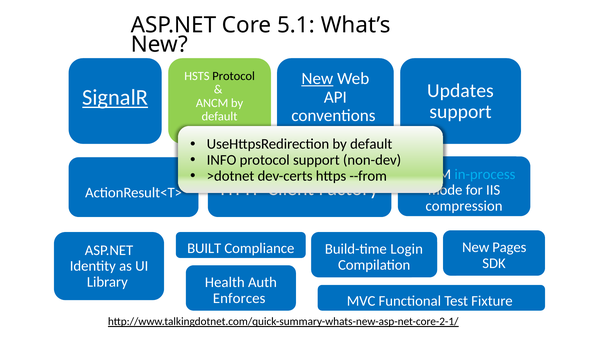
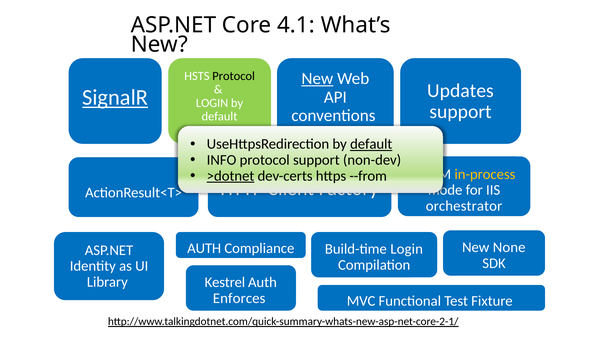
5.1: 5.1 -> 4.1
ANCM at (212, 103): ANCM -> LOGIN
default at (371, 144) underline: none -> present
in-process colour: light blue -> yellow
>dotnet underline: none -> present
compression: compression -> orchestrator
Pages: Pages -> None
BUILT at (204, 248): BUILT -> AUTH
Health: Health -> Kestrel
